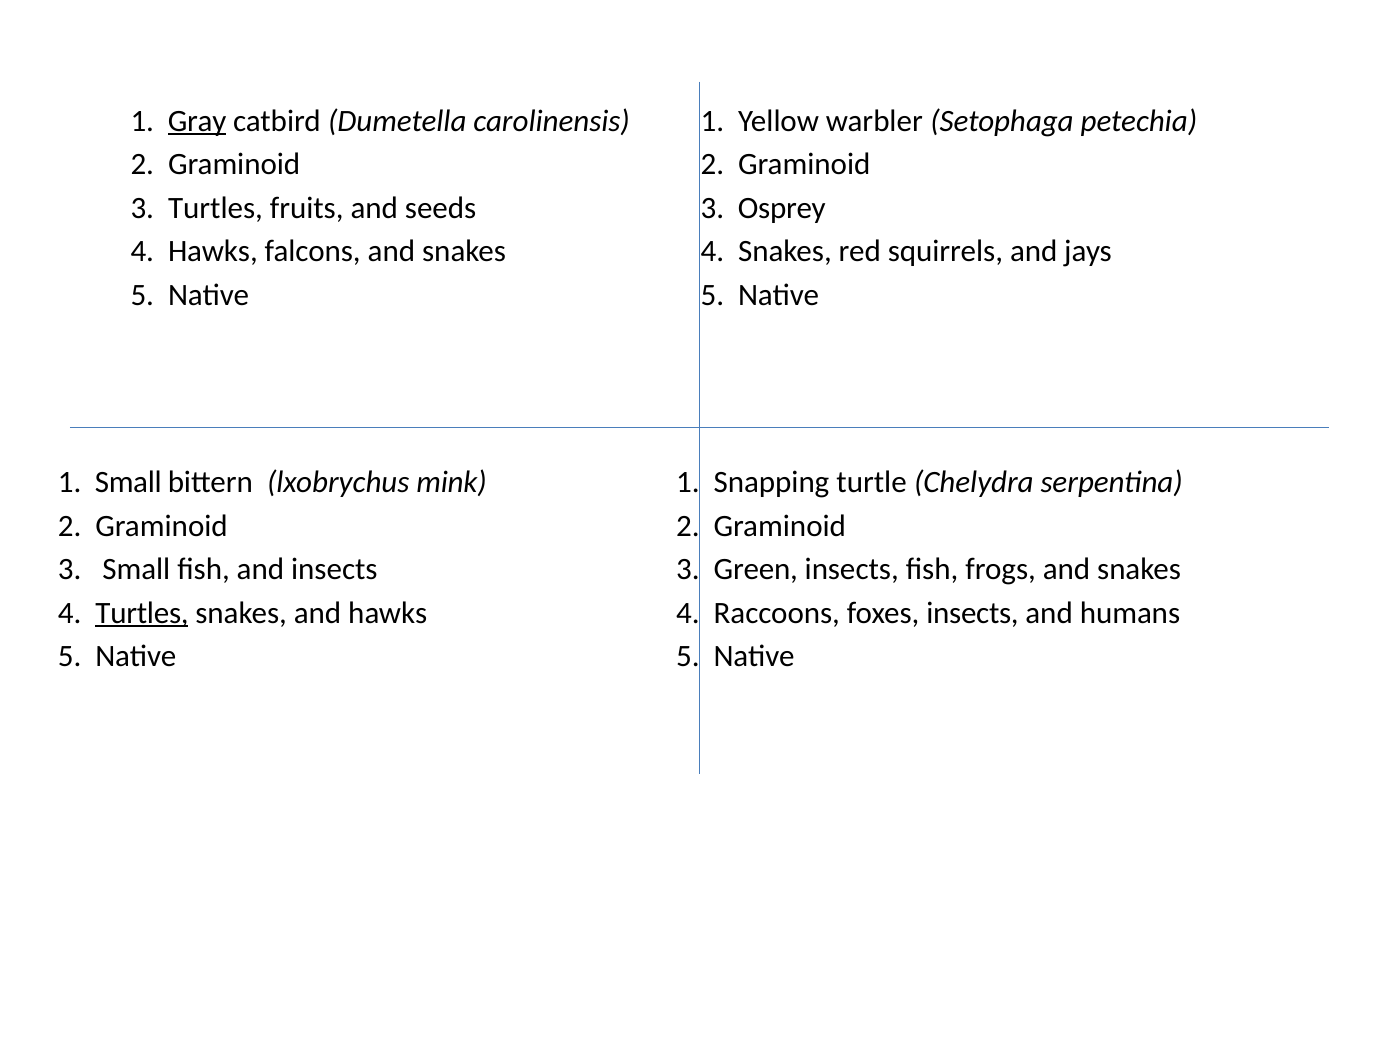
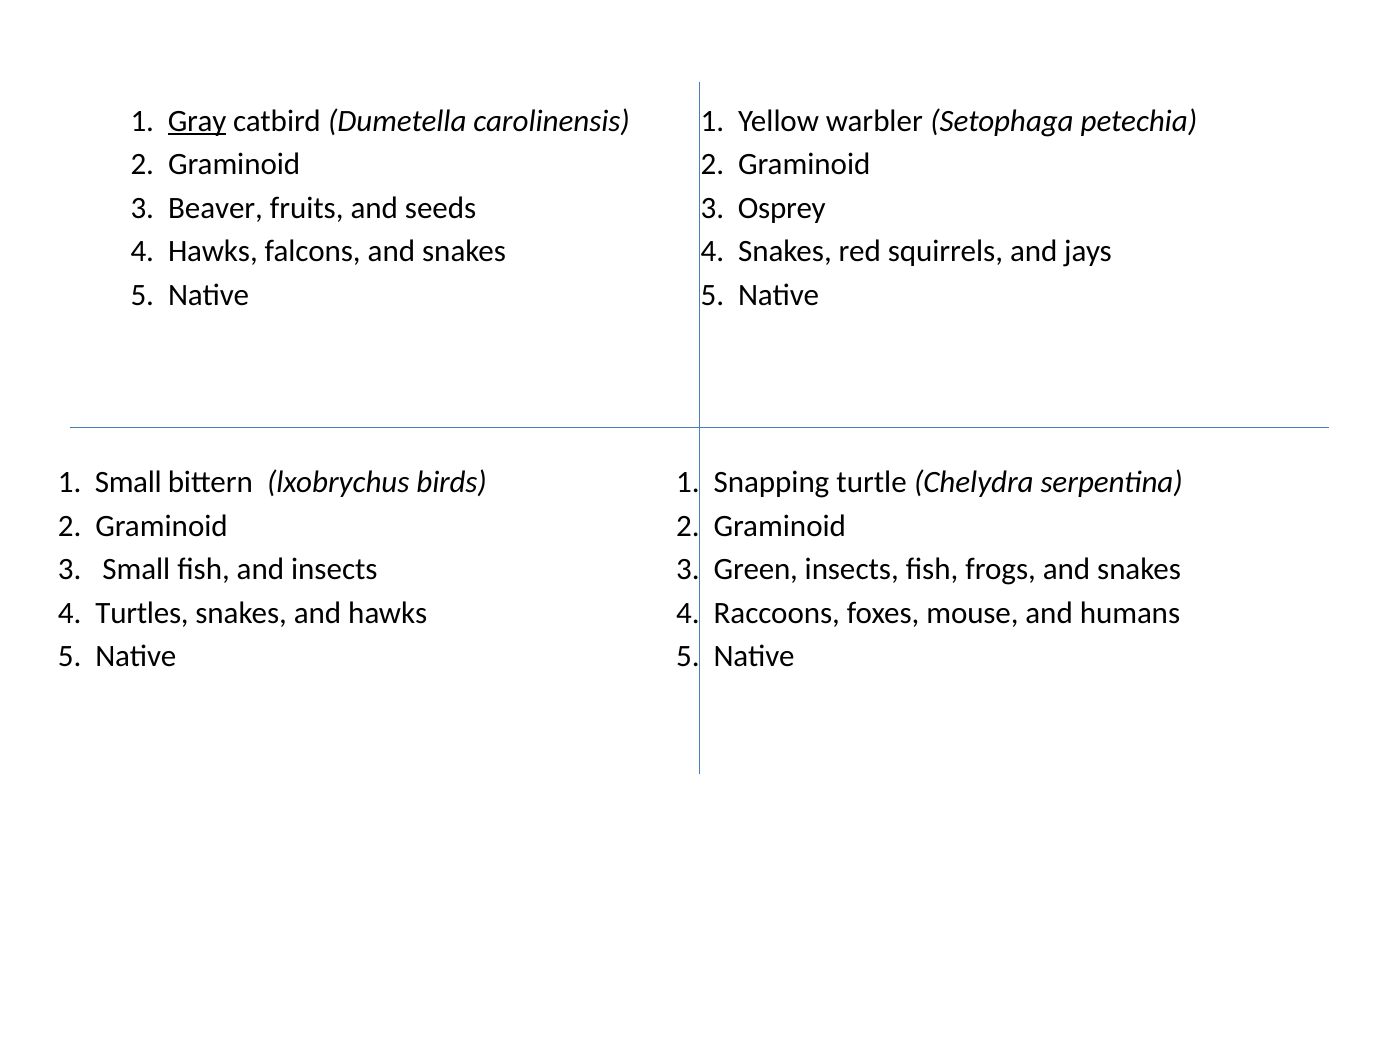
3 Turtles: Turtles -> Beaver
mink: mink -> birds
Turtles at (142, 613) underline: present -> none
foxes insects: insects -> mouse
